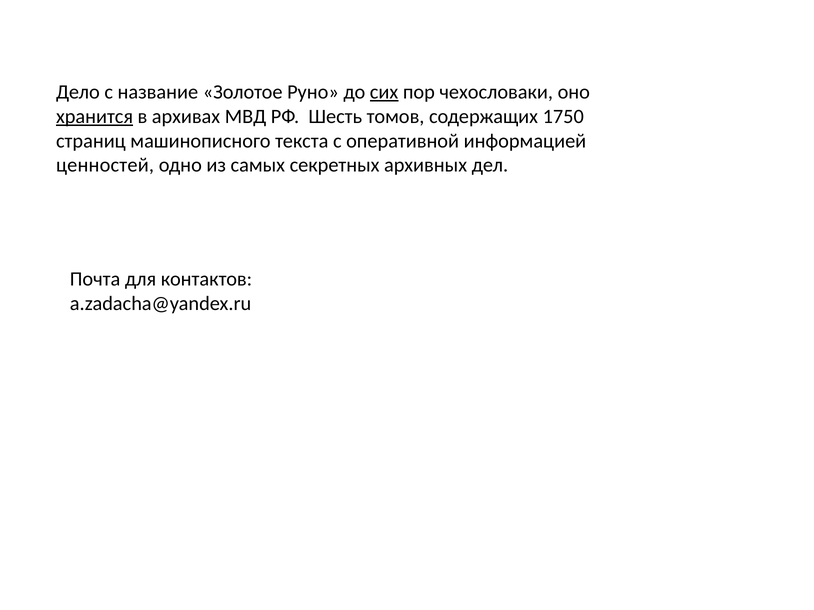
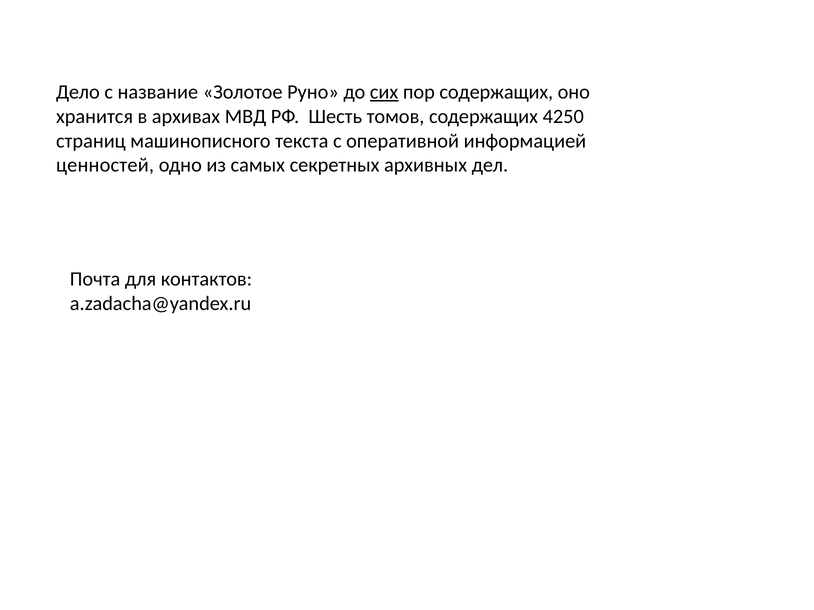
пор чехословаки: чехословаки -> содержащих
хранится underline: present -> none
1750: 1750 -> 4250
